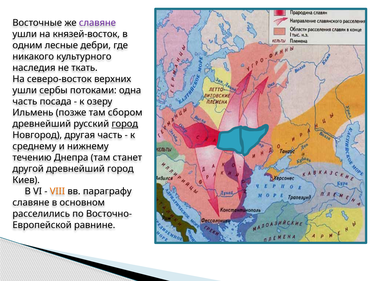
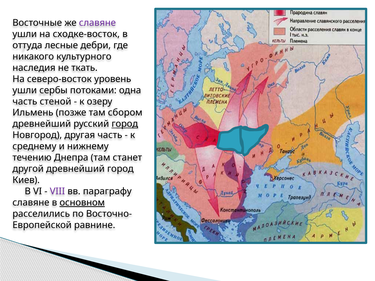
князей-восток: князей-восток -> сходке-восток
одним: одним -> оттуда
верхних: верхних -> уровень
посада: посада -> стеной
VIII colour: orange -> purple
основном underline: none -> present
